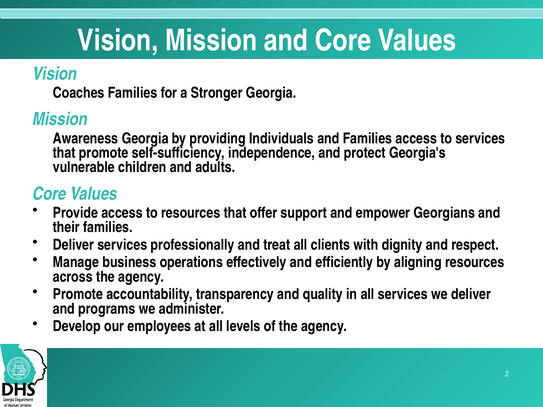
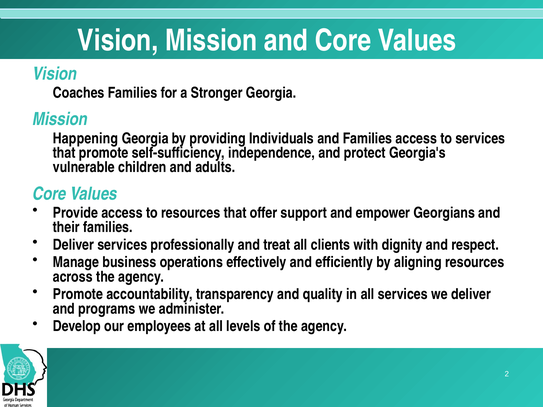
Awareness: Awareness -> Happening
